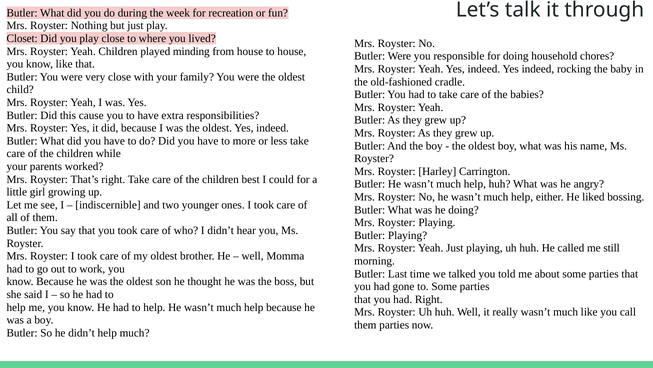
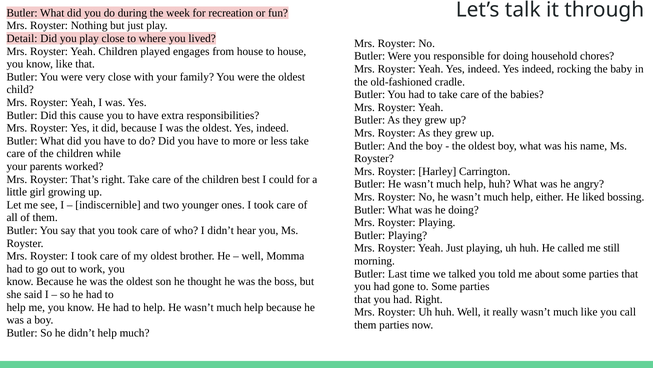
Closet: Closet -> Detail
minding: minding -> engages
